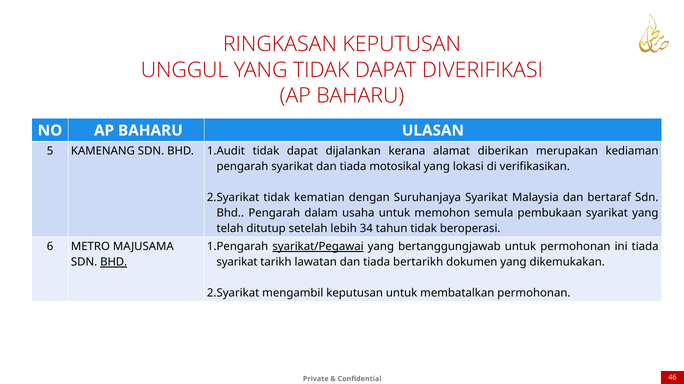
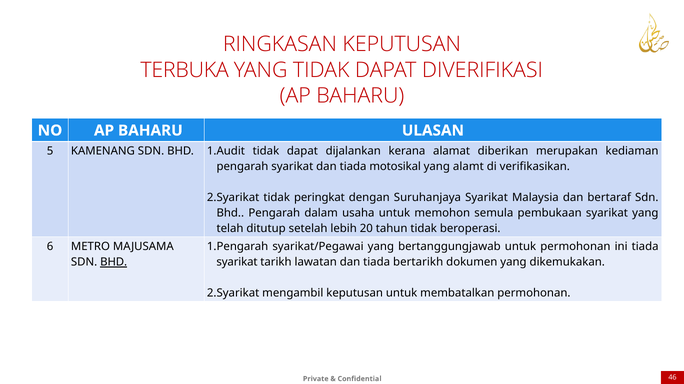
UNGGUL: UNGGUL -> TERBUKA
lokasi: lokasi -> alamt
kematian: kematian -> peringkat
34: 34 -> 20
syarikat/Pegawai underline: present -> none
